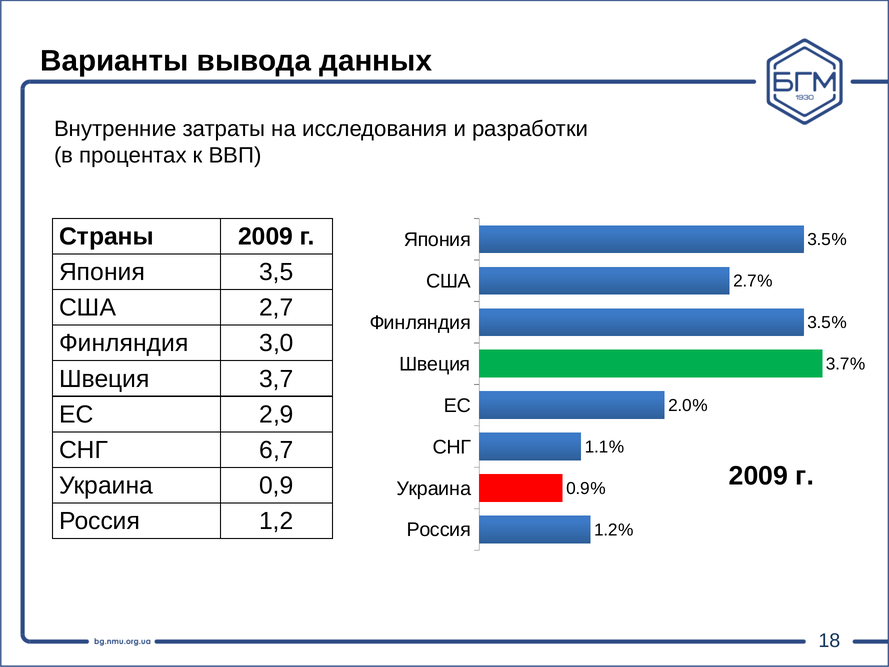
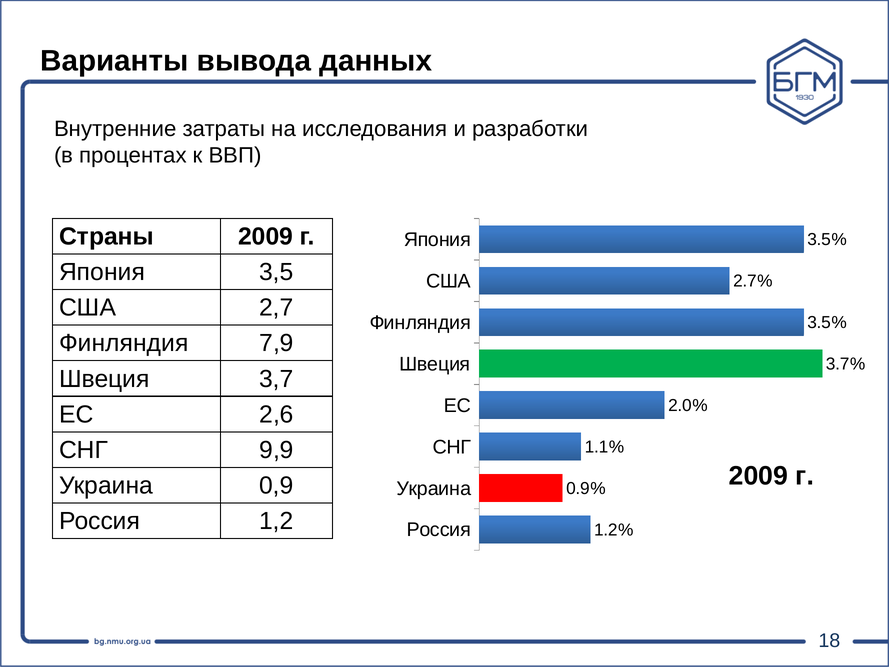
3,0: 3,0 -> 7,9
2,9: 2,9 -> 2,6
6,7: 6,7 -> 9,9
